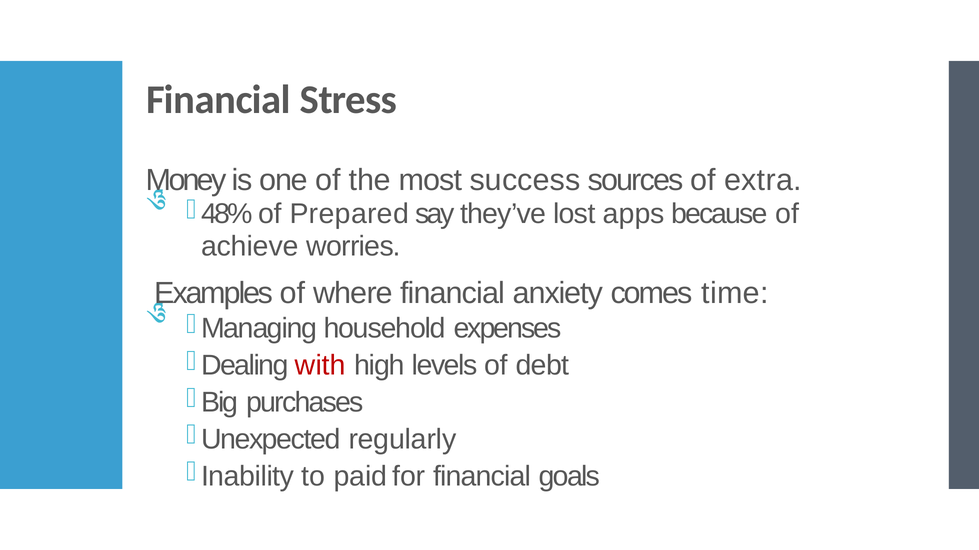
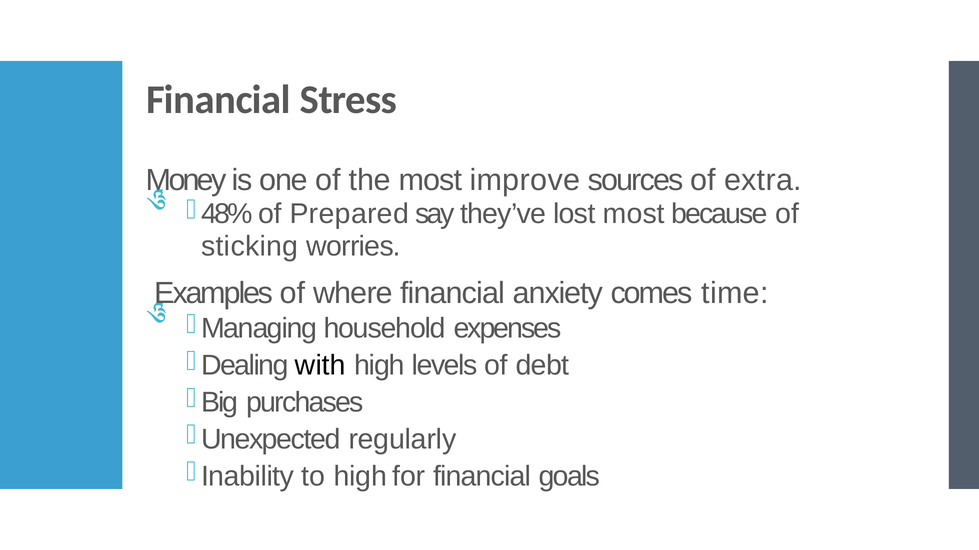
success: success -> improve
lost apps: apps -> most
achieve: achieve -> sticking
with colour: red -> black
to paid: paid -> high
